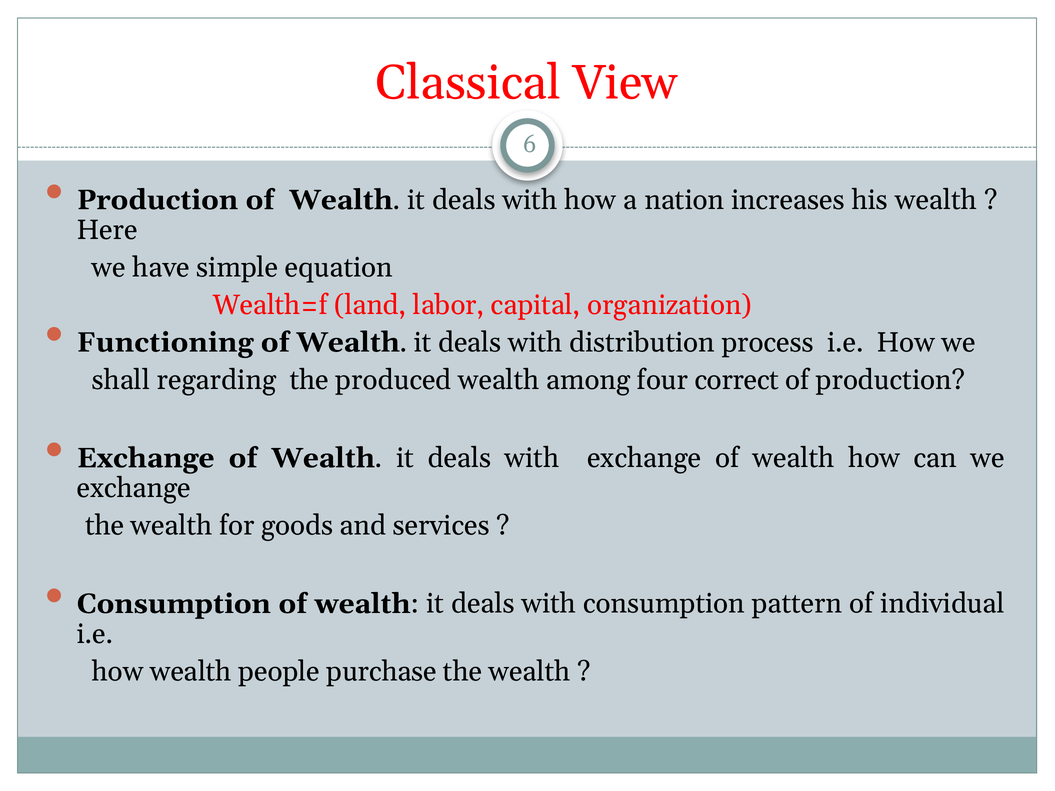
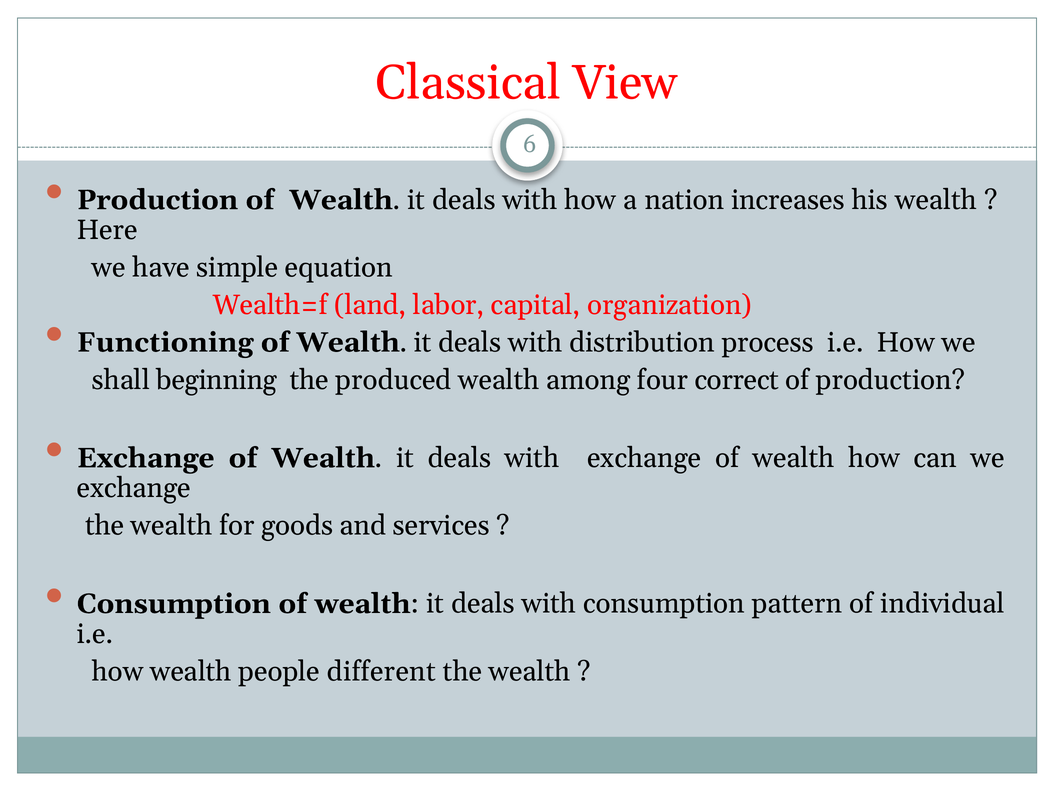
regarding: regarding -> beginning
purchase: purchase -> different
